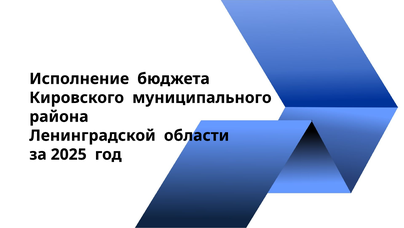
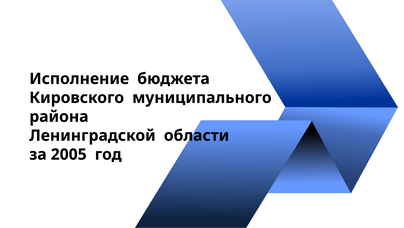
2025: 2025 -> 2005
